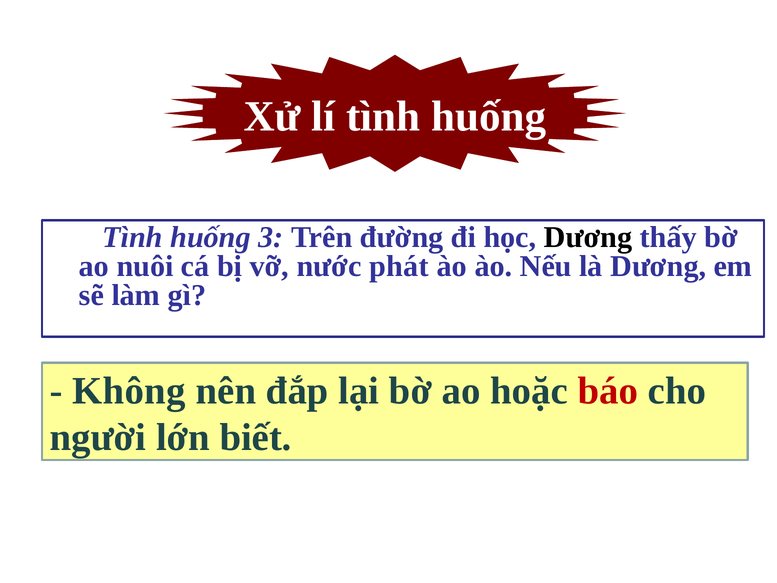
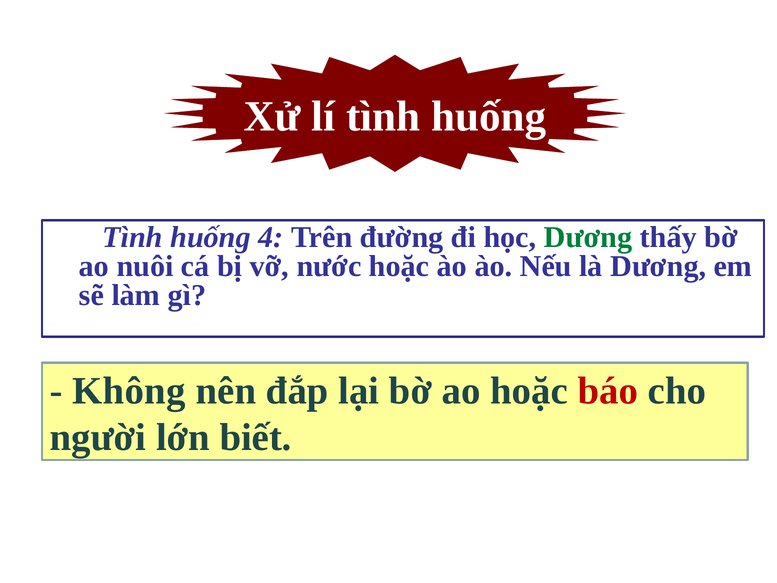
3: 3 -> 4
Dương at (588, 237) colour: black -> green
nước phát: phát -> hoặc
